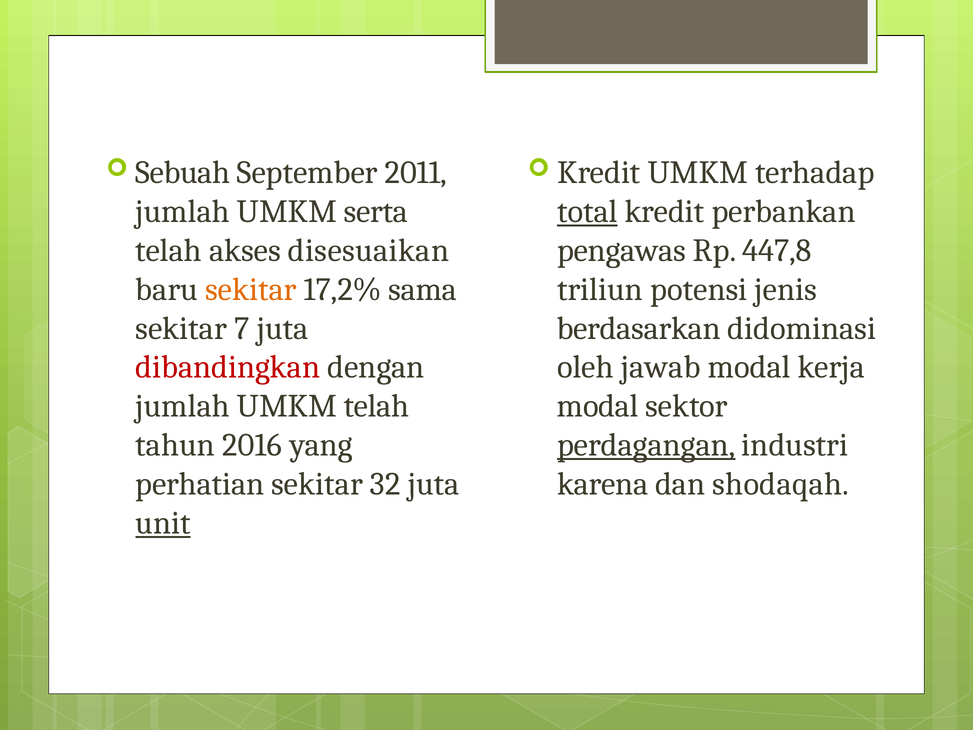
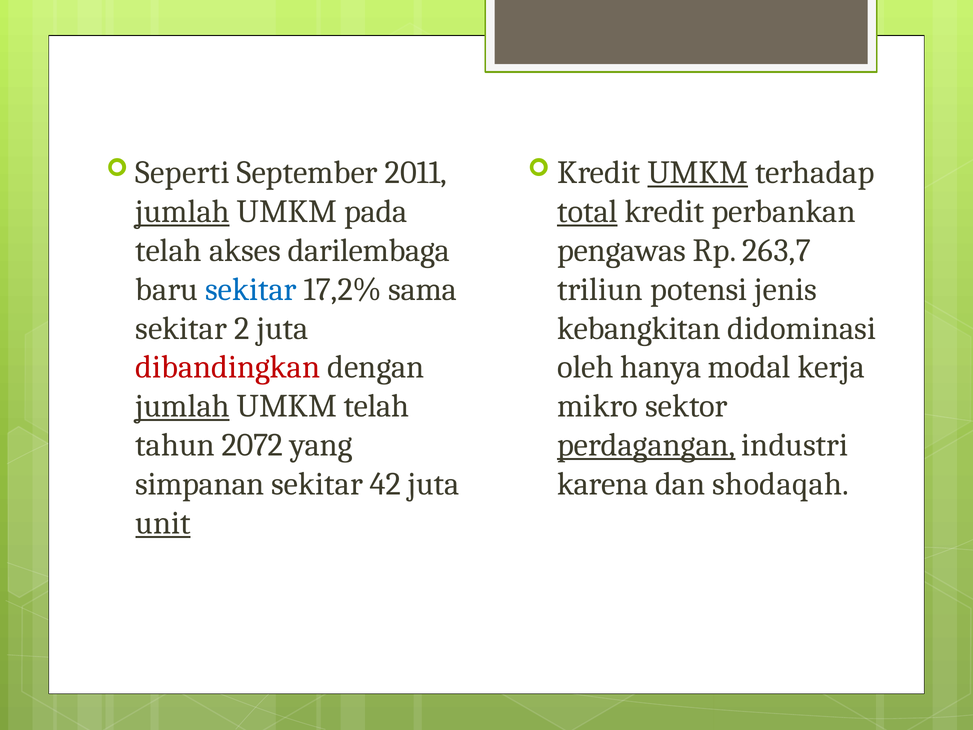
Sebuah: Sebuah -> Seperti
UMKM at (698, 173) underline: none -> present
jumlah at (183, 211) underline: none -> present
serta: serta -> pada
disesuaikan: disesuaikan -> darilembaga
447,8: 447,8 -> 263,7
sekitar at (251, 289) colour: orange -> blue
7: 7 -> 2
berdasarkan: berdasarkan -> kebangkitan
jawab: jawab -> hanya
jumlah at (183, 406) underline: none -> present
modal at (598, 406): modal -> mikro
2016: 2016 -> 2072
perhatian: perhatian -> simpanan
32: 32 -> 42
